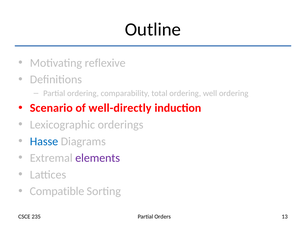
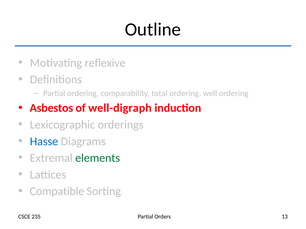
Scenario: Scenario -> Asbestos
well-directly: well-directly -> well-digraph
elements colour: purple -> green
